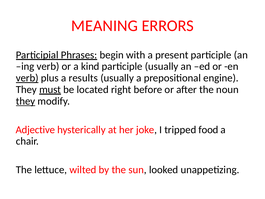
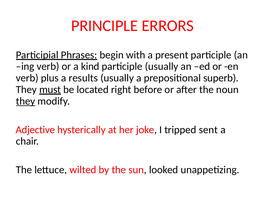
MEANING: MEANING -> PRINCIPLE
verb at (27, 78) underline: present -> none
engine: engine -> superb
food: food -> sent
